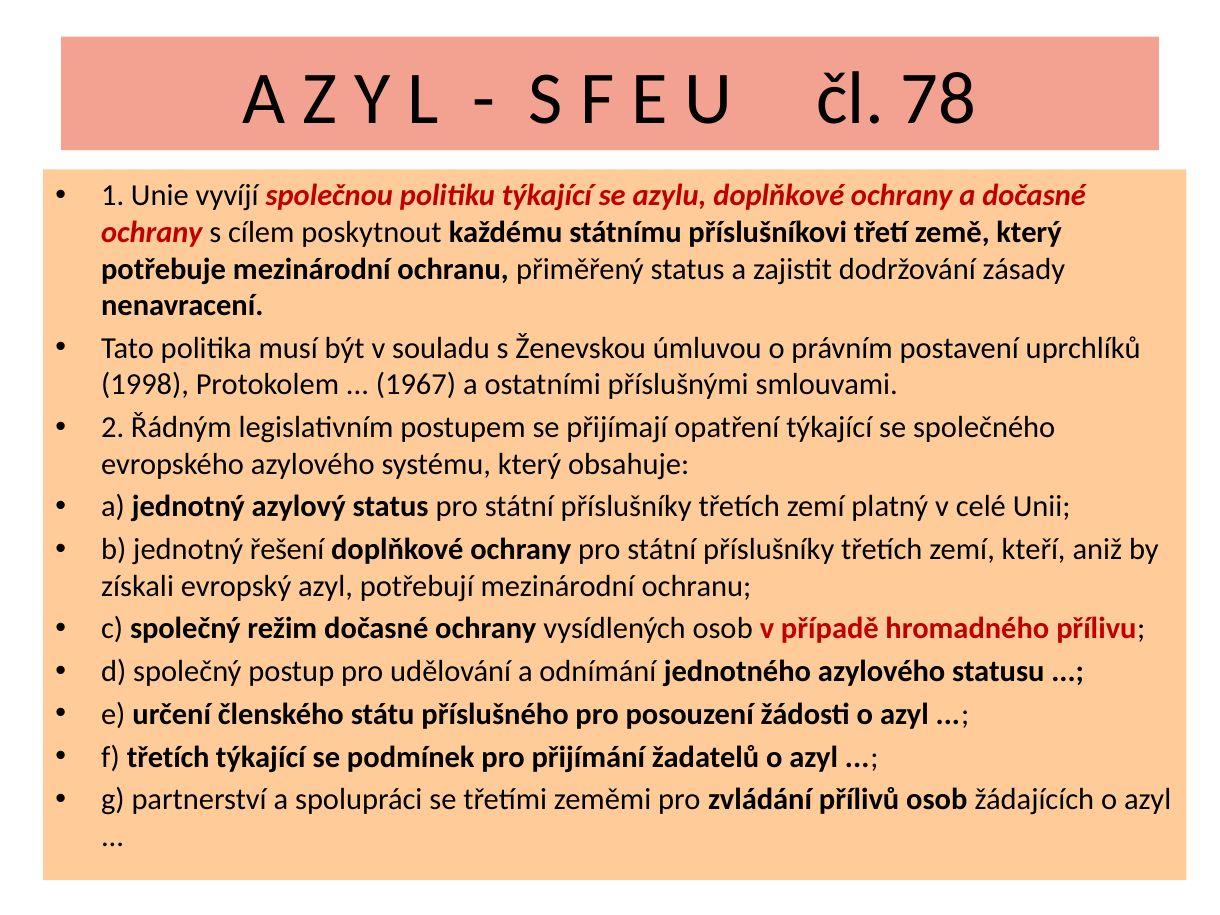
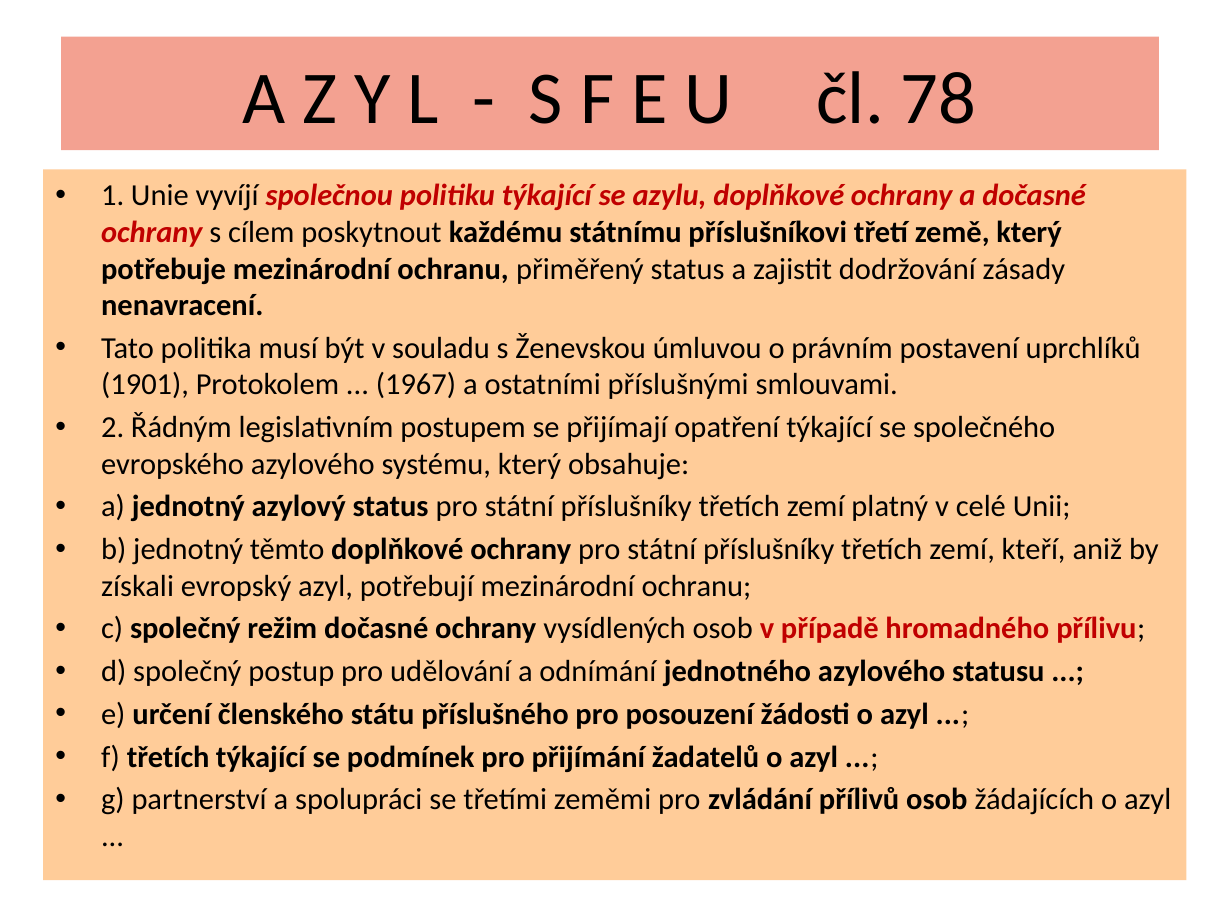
1998: 1998 -> 1901
řešení: řešení -> těmto
